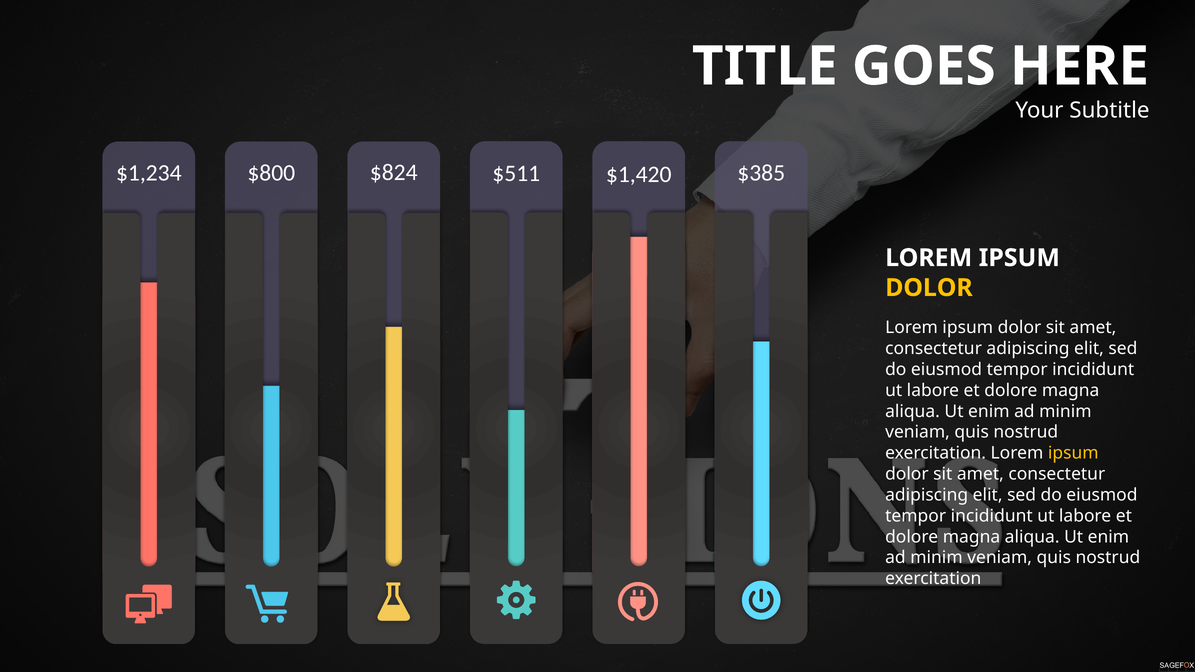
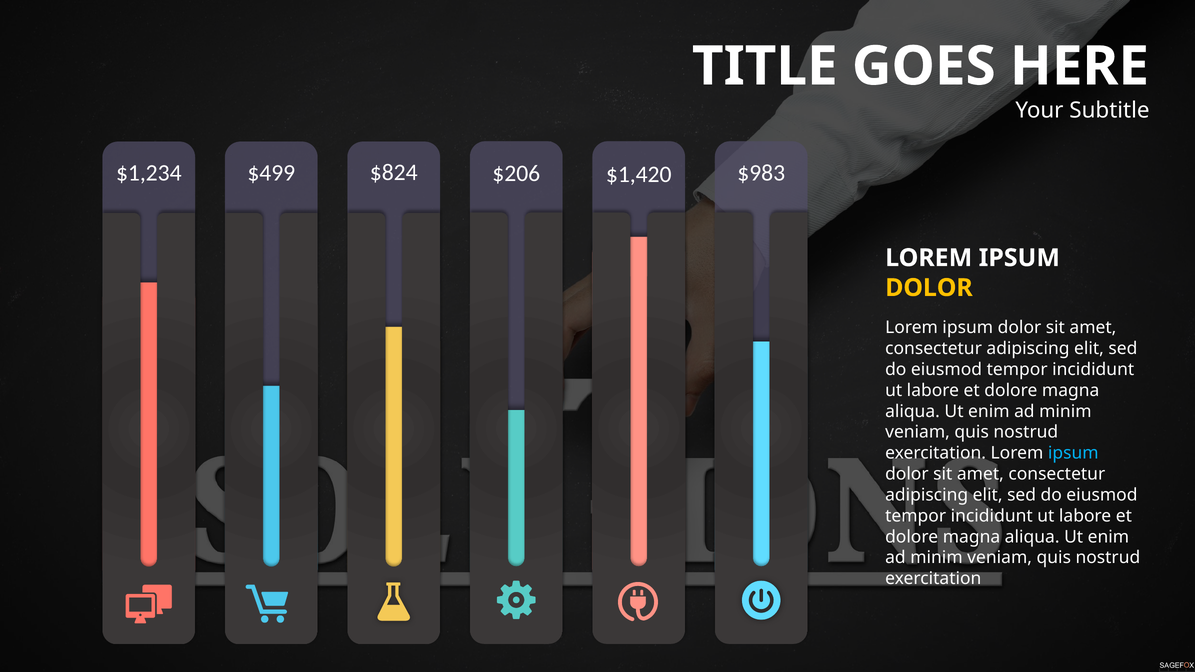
$800: $800 -> $499
$511: $511 -> $206
$385: $385 -> $983
ipsum at (1073, 453) colour: yellow -> light blue
